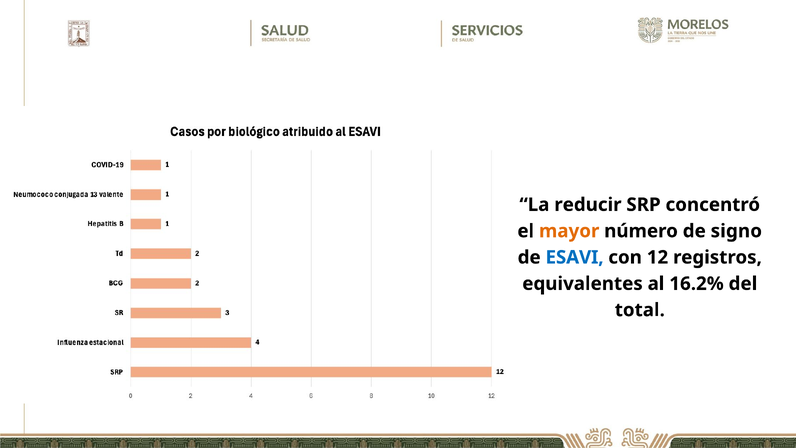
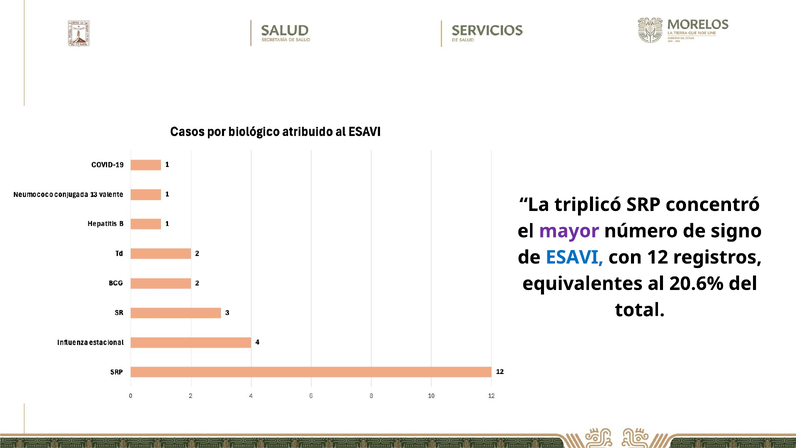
reducir: reducir -> triplicó
mayor colour: orange -> purple
16.2%: 16.2% -> 20.6%
